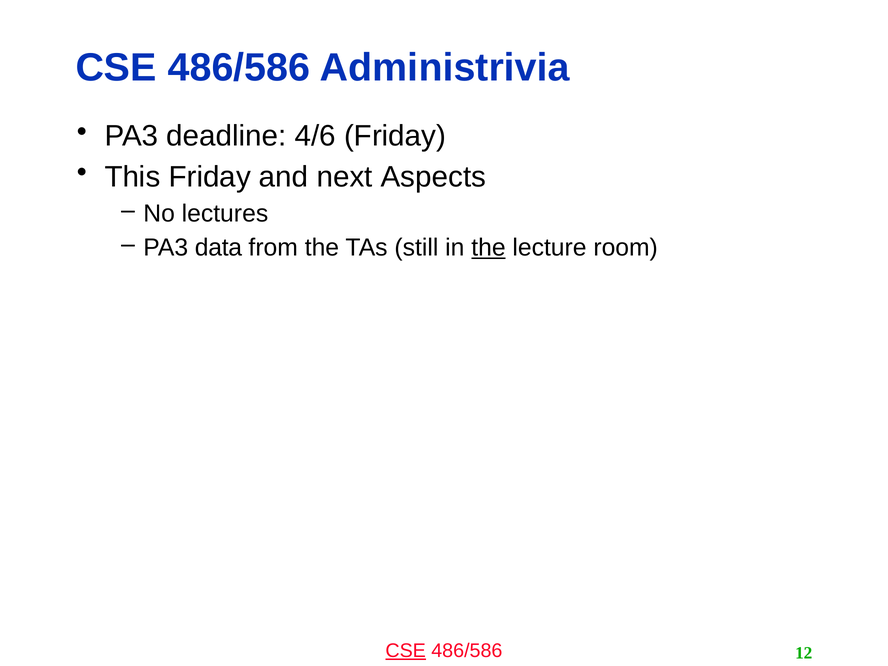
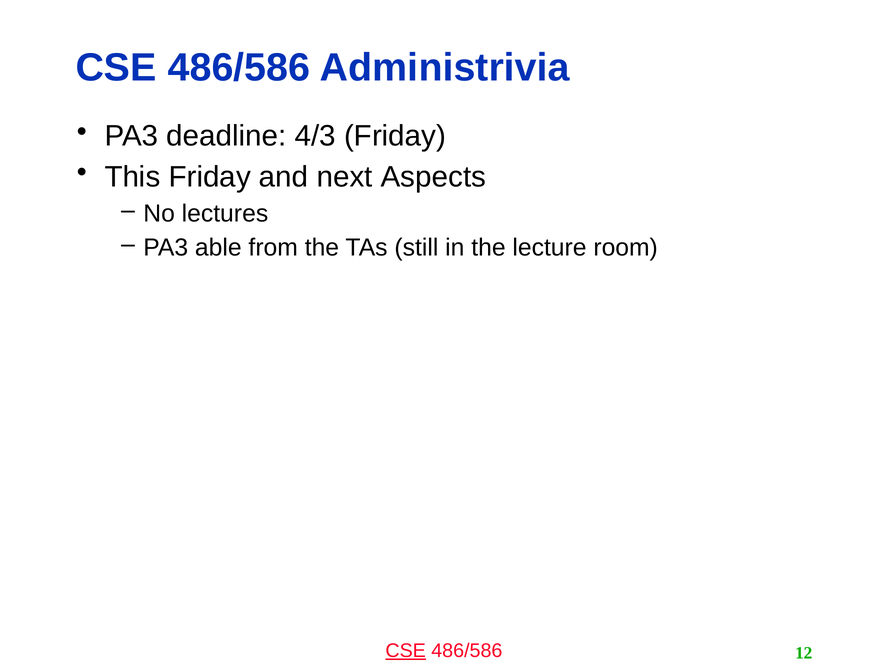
4/6: 4/6 -> 4/3
data: data -> able
the at (488, 248) underline: present -> none
